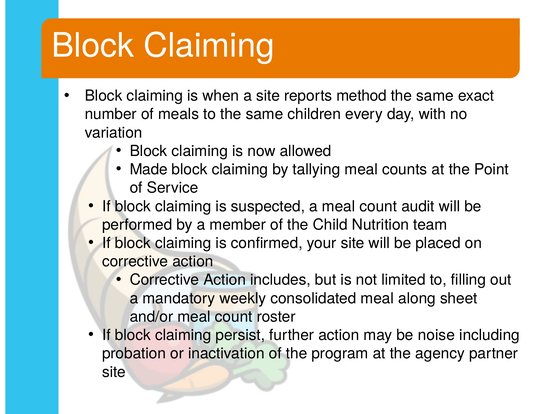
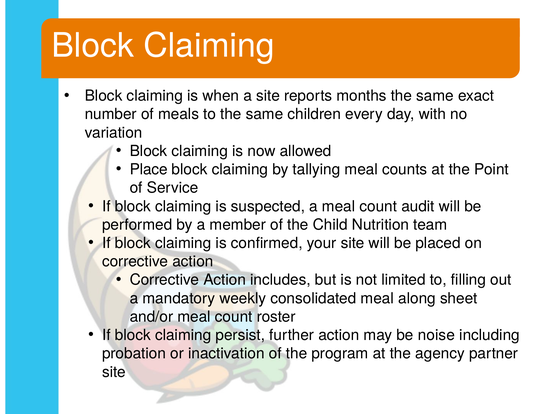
method: method -> months
Made: Made -> Place
